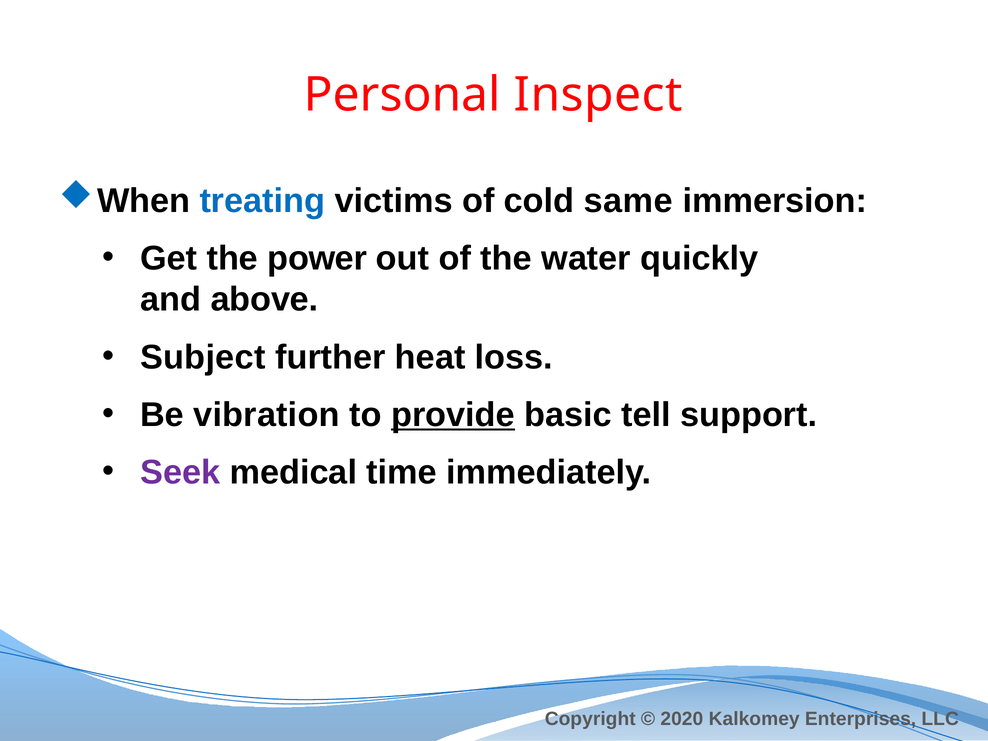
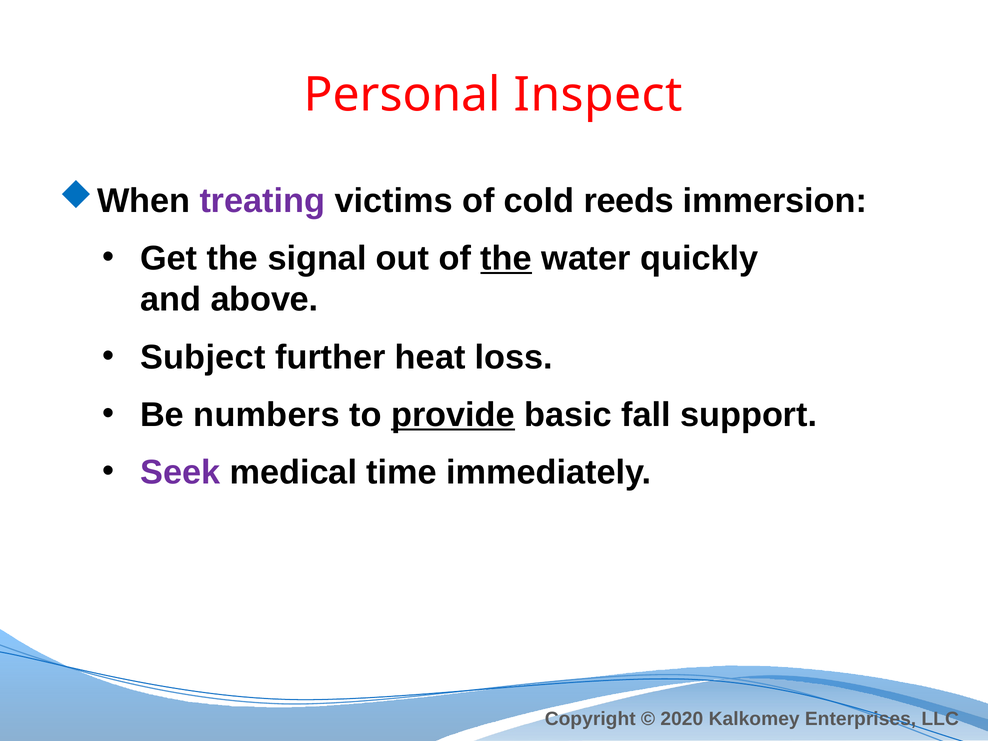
treating colour: blue -> purple
same: same -> reeds
power: power -> signal
the at (506, 258) underline: none -> present
vibration: vibration -> numbers
tell: tell -> fall
